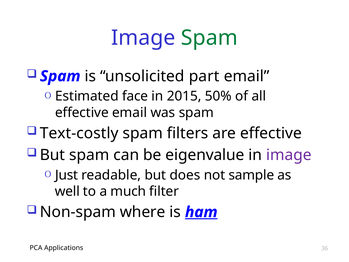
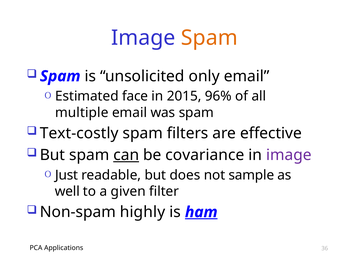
Spam at (209, 38) colour: green -> orange
part: part -> only
50%: 50% -> 96%
effective at (82, 112): effective -> multiple
can underline: none -> present
eigenvalue: eigenvalue -> covariance
much: much -> given
where: where -> highly
